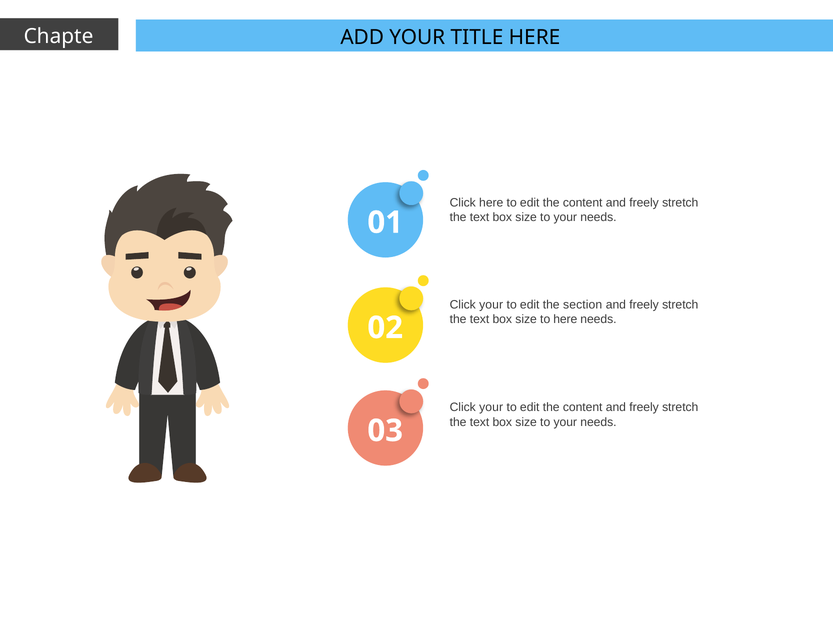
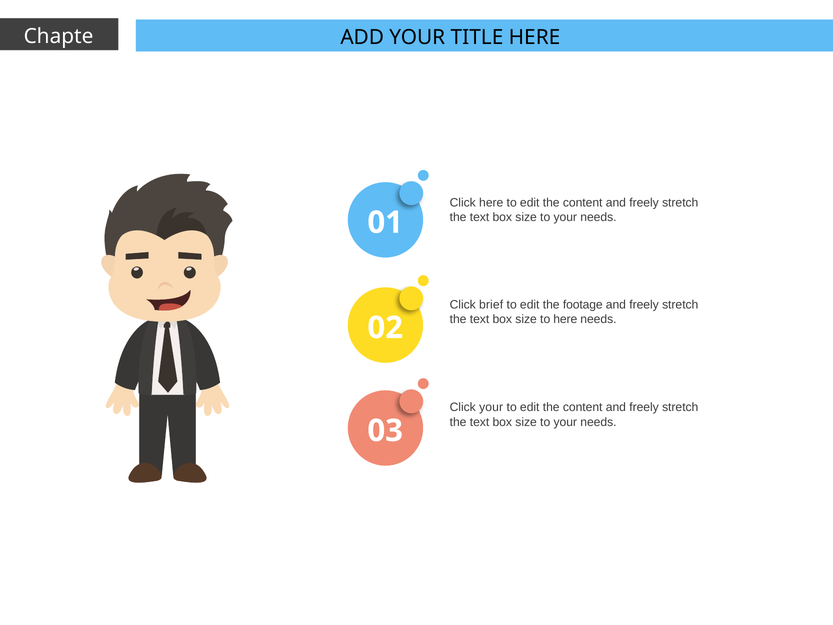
your at (491, 305): your -> brief
section: section -> footage
